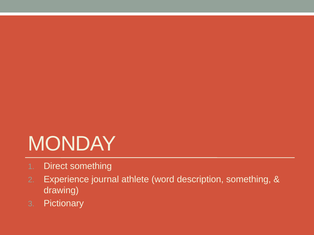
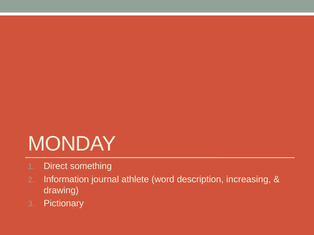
Experience: Experience -> Information
description something: something -> increasing
